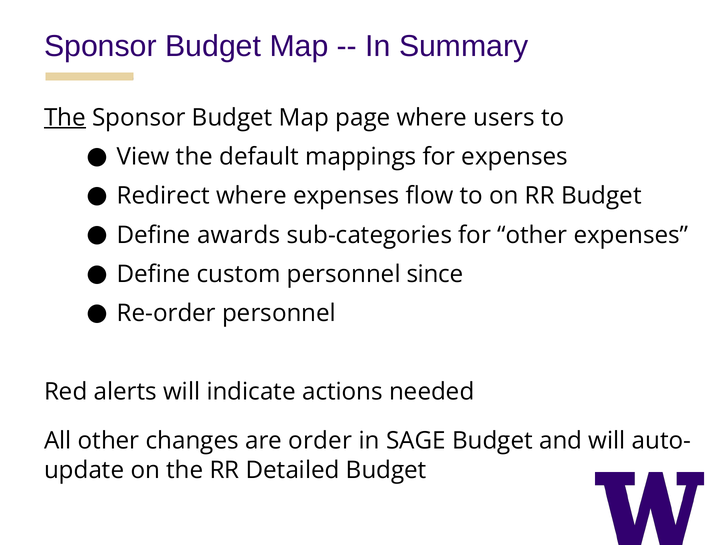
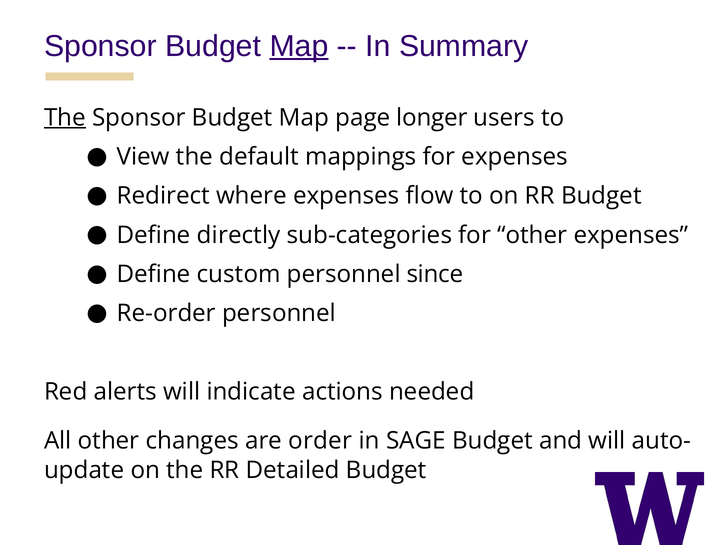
Map at (299, 46) underline: none -> present
page where: where -> longer
awards: awards -> directly
